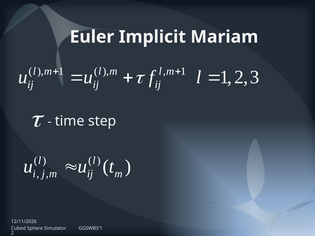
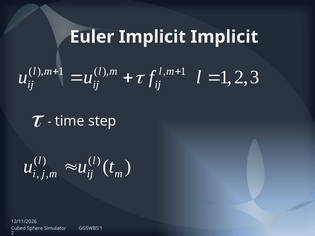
Implicit Mariam: Mariam -> Implicit
